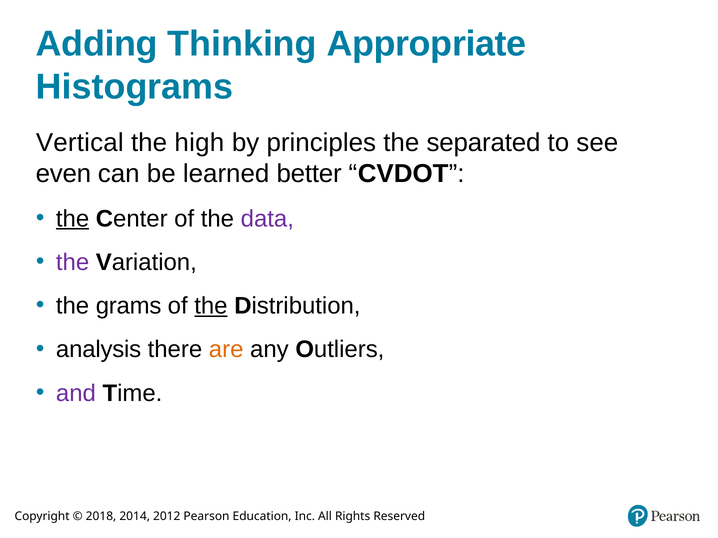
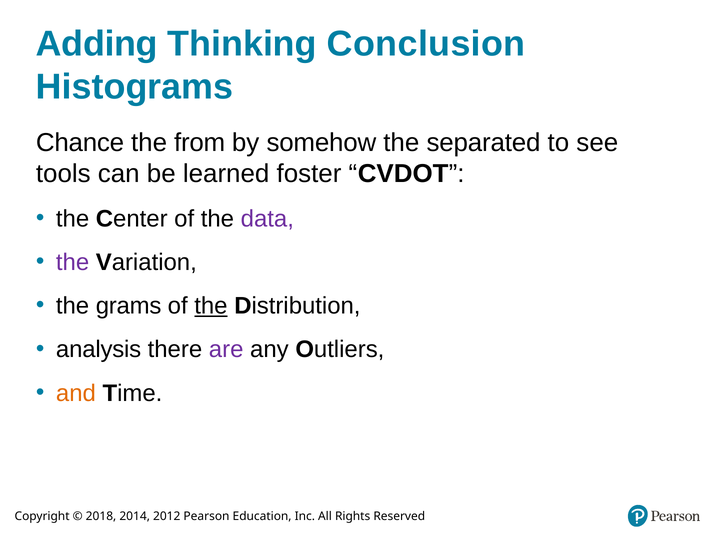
Appropriate: Appropriate -> Conclusion
Vertical: Vertical -> Chance
high: high -> from
principles: principles -> somehow
even: even -> tools
better: better -> foster
the at (73, 219) underline: present -> none
are colour: orange -> purple
and colour: purple -> orange
